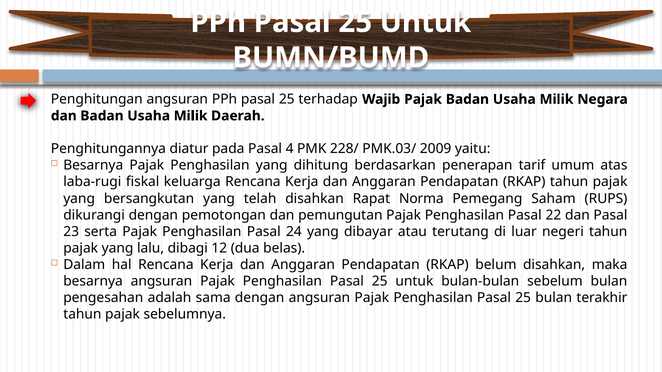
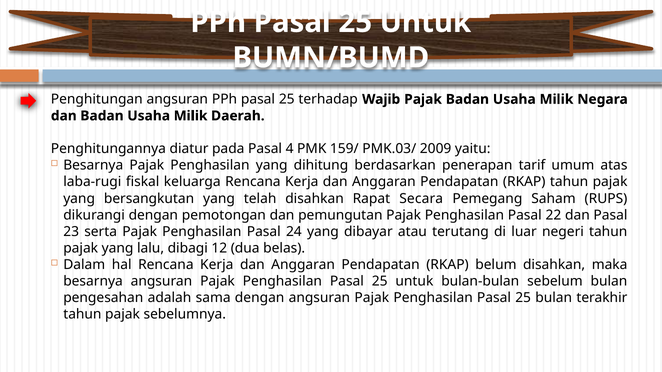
228/: 228/ -> 159/
Norma: Norma -> Secara
